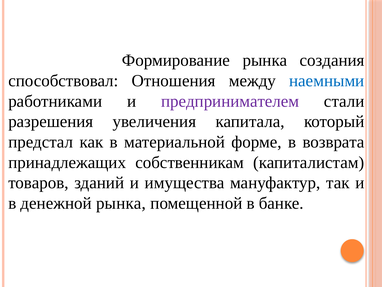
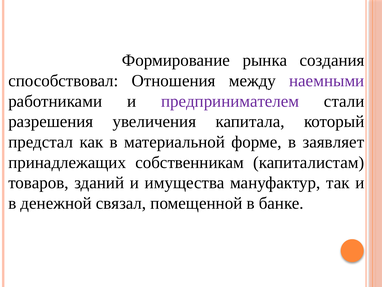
наемными colour: blue -> purple
возврата: возврата -> заявляет
денежной рынка: рынка -> связал
